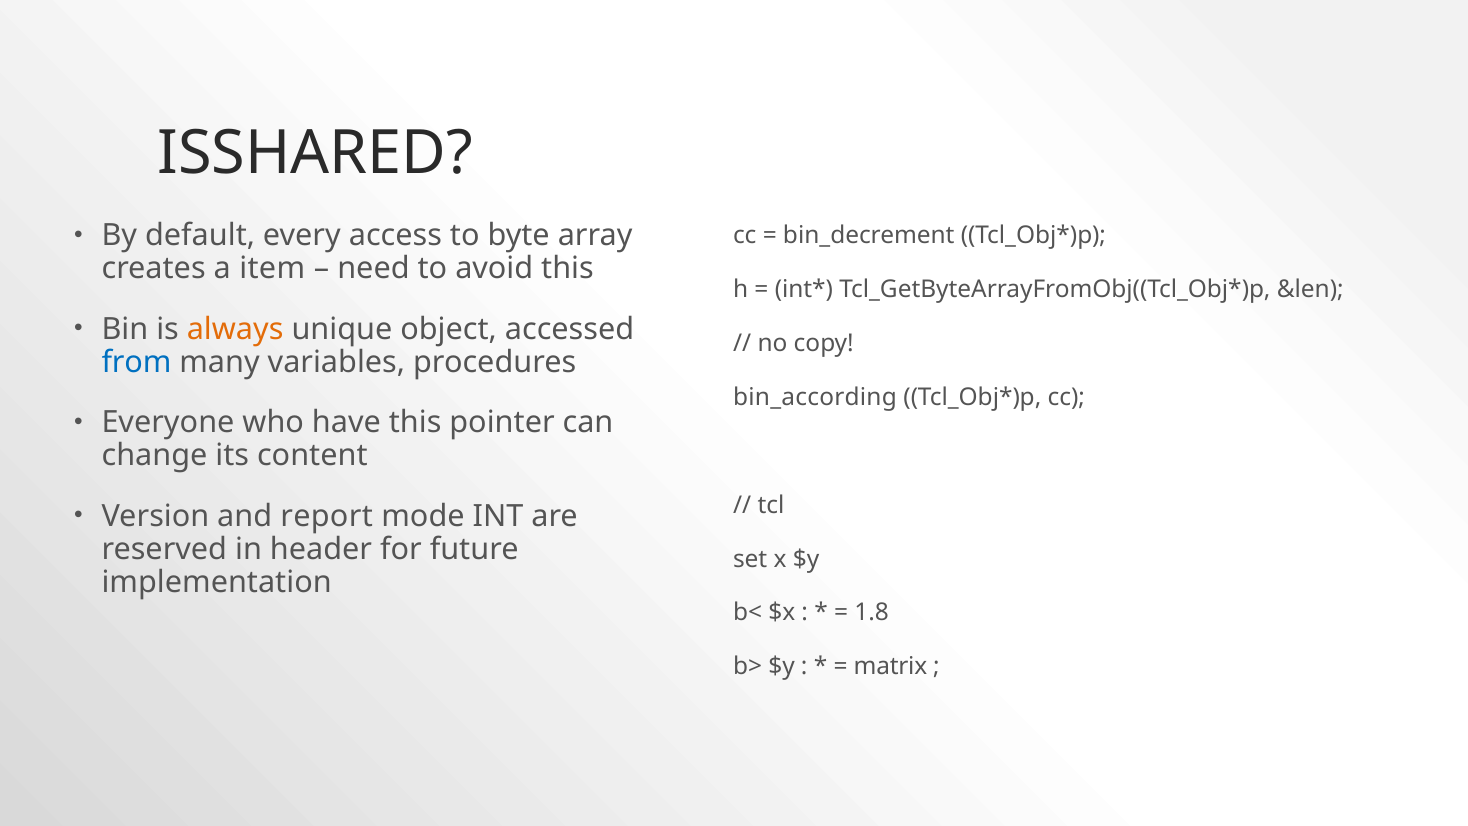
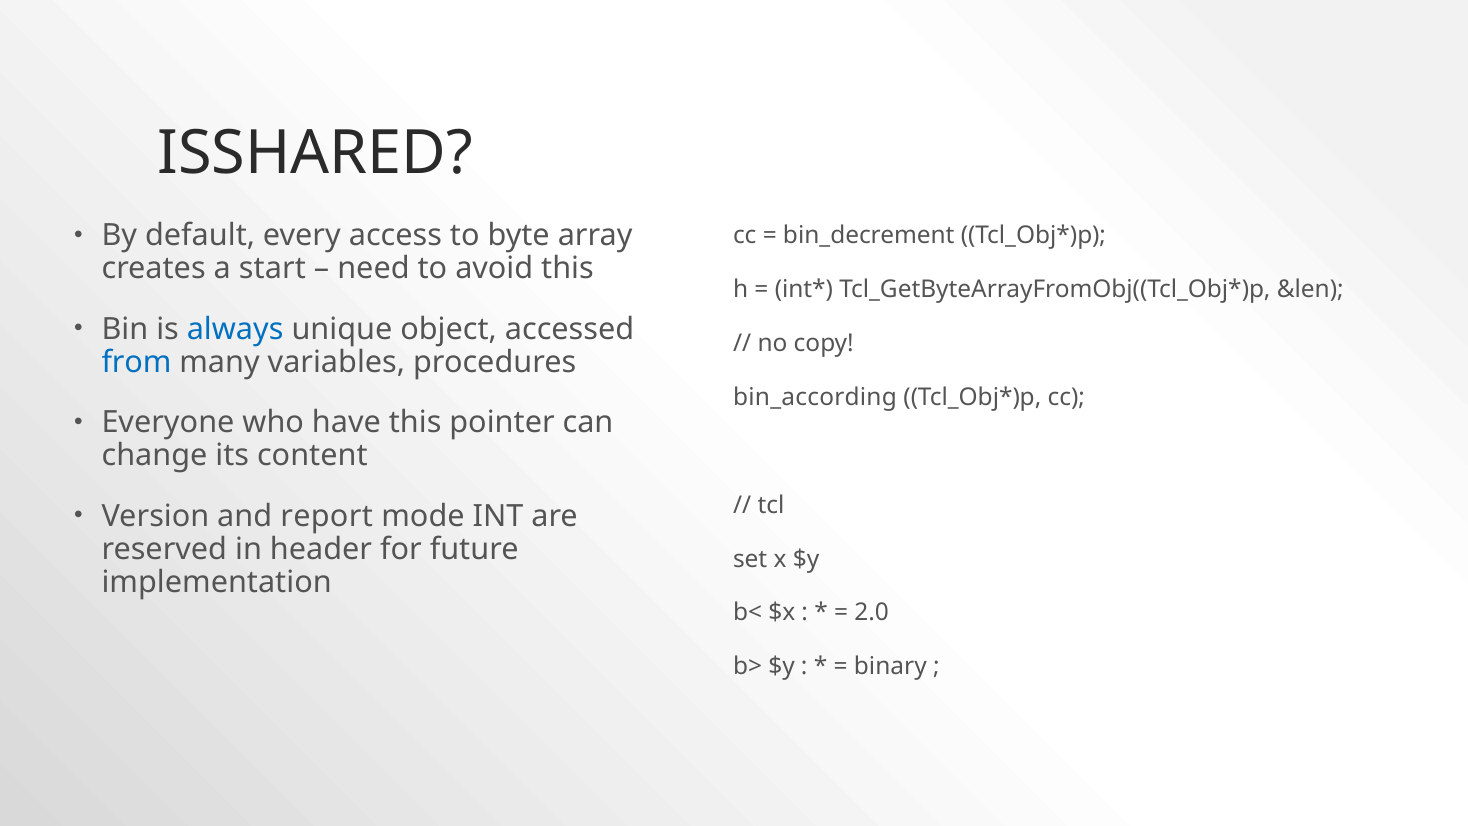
item: item -> start
always colour: orange -> blue
1.8: 1.8 -> 2.0
matrix: matrix -> binary
